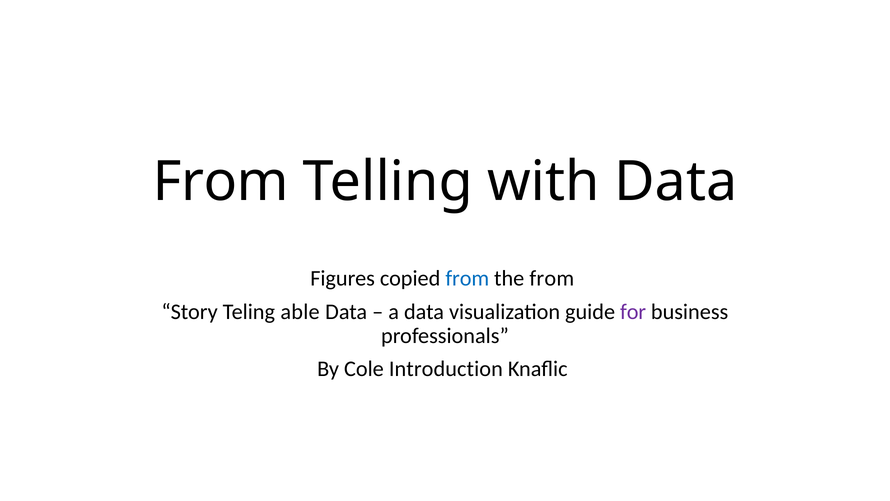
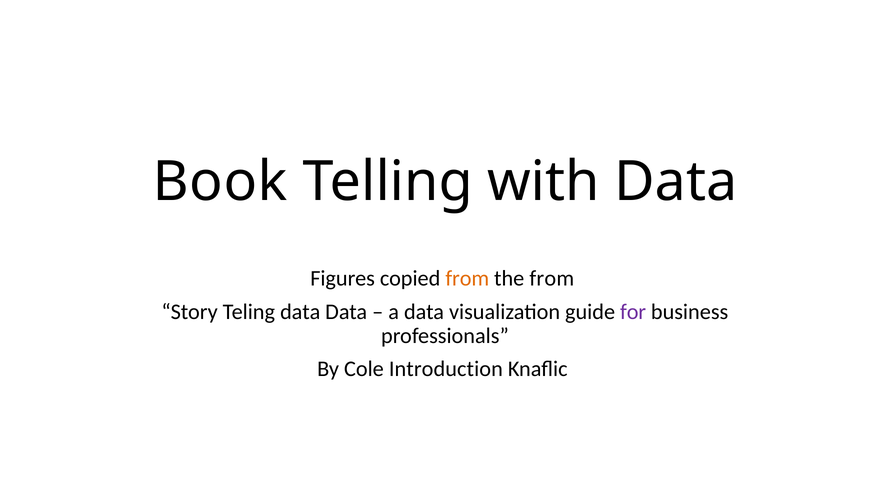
From at (221, 182): From -> Book
from at (467, 278) colour: blue -> orange
Teling able: able -> data
